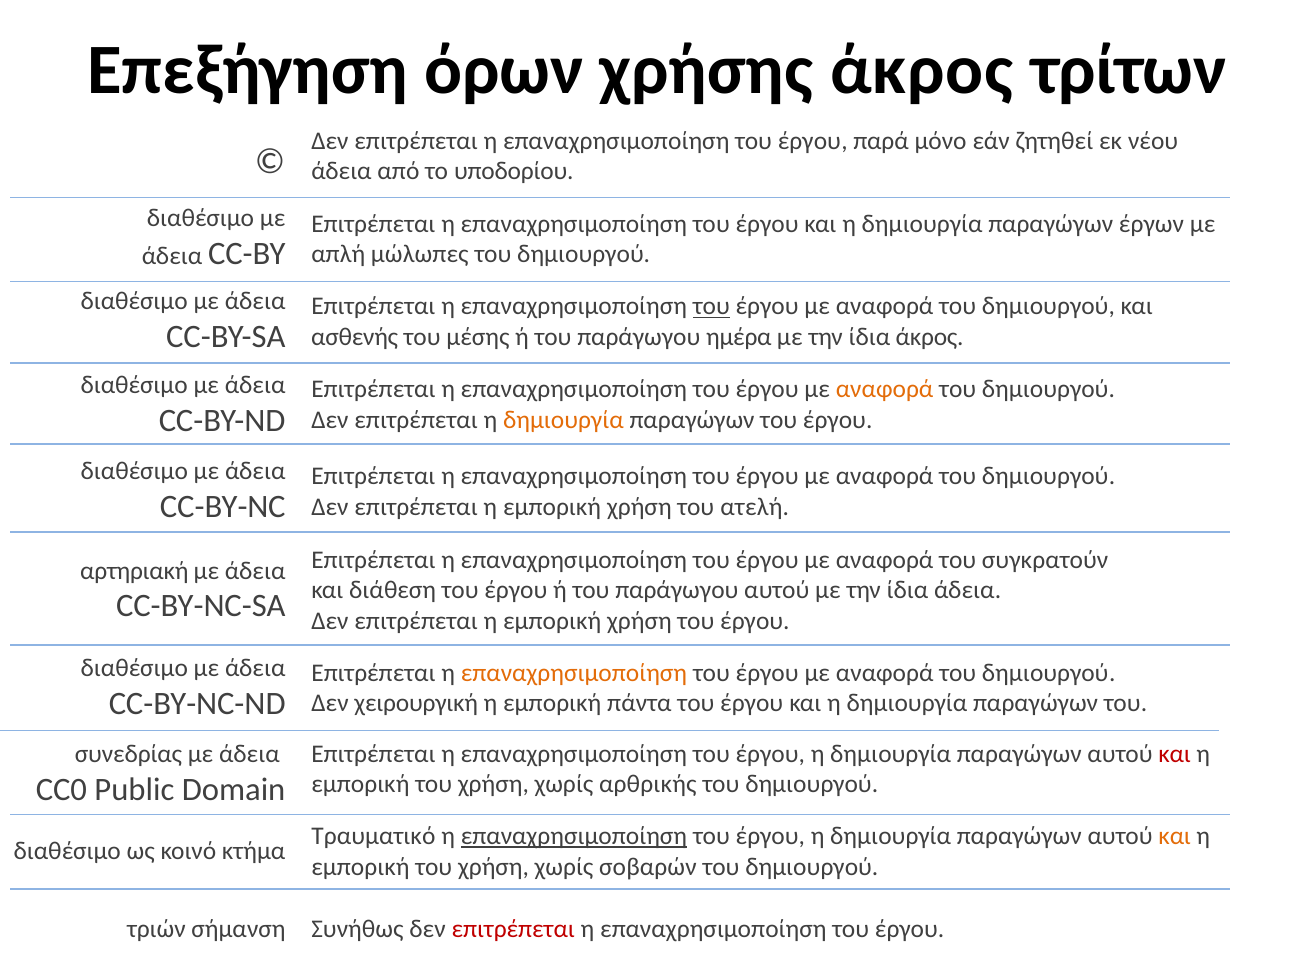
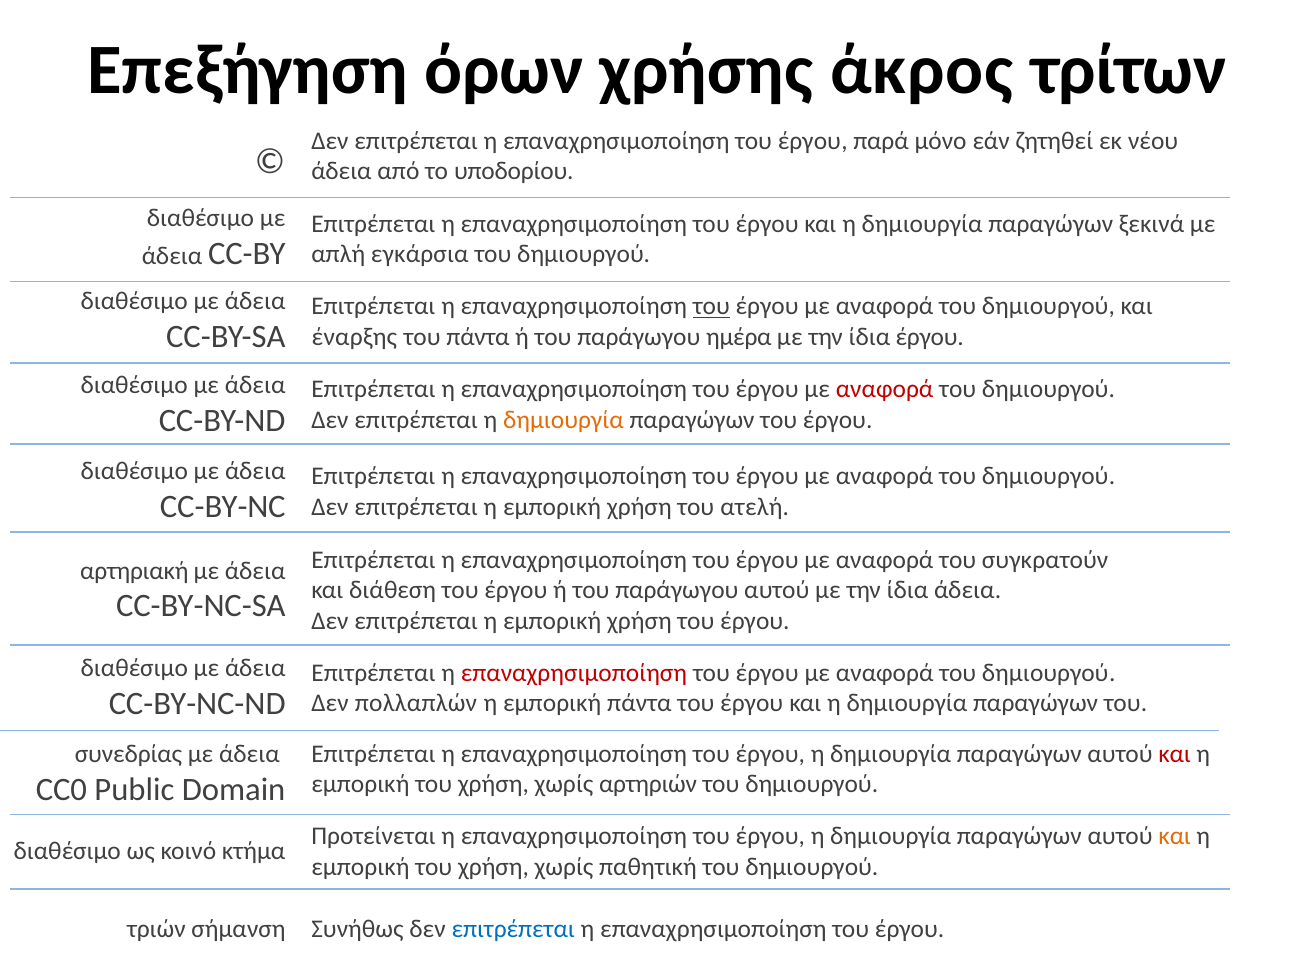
έργων: έργων -> ξεκινά
μώλωπες: μώλωπες -> εγκάρσια
ασθενής: ασθενής -> έναρξης
του μέσης: μέσης -> πάντα
ίδια άκρος: άκρος -> έργου
αναφορά at (885, 390) colour: orange -> red
επαναχρησιμοποίηση at (574, 673) colour: orange -> red
χειρουργική: χειρουργική -> πολλαπλών
αρθρικής: αρθρικής -> αρτηριών
Τραυματικό: Τραυματικό -> Προτείνεται
επαναχρησιμοποίηση at (574, 836) underline: present -> none
σοβαρών: σοβαρών -> παθητική
επιτρέπεται at (513, 929) colour: red -> blue
